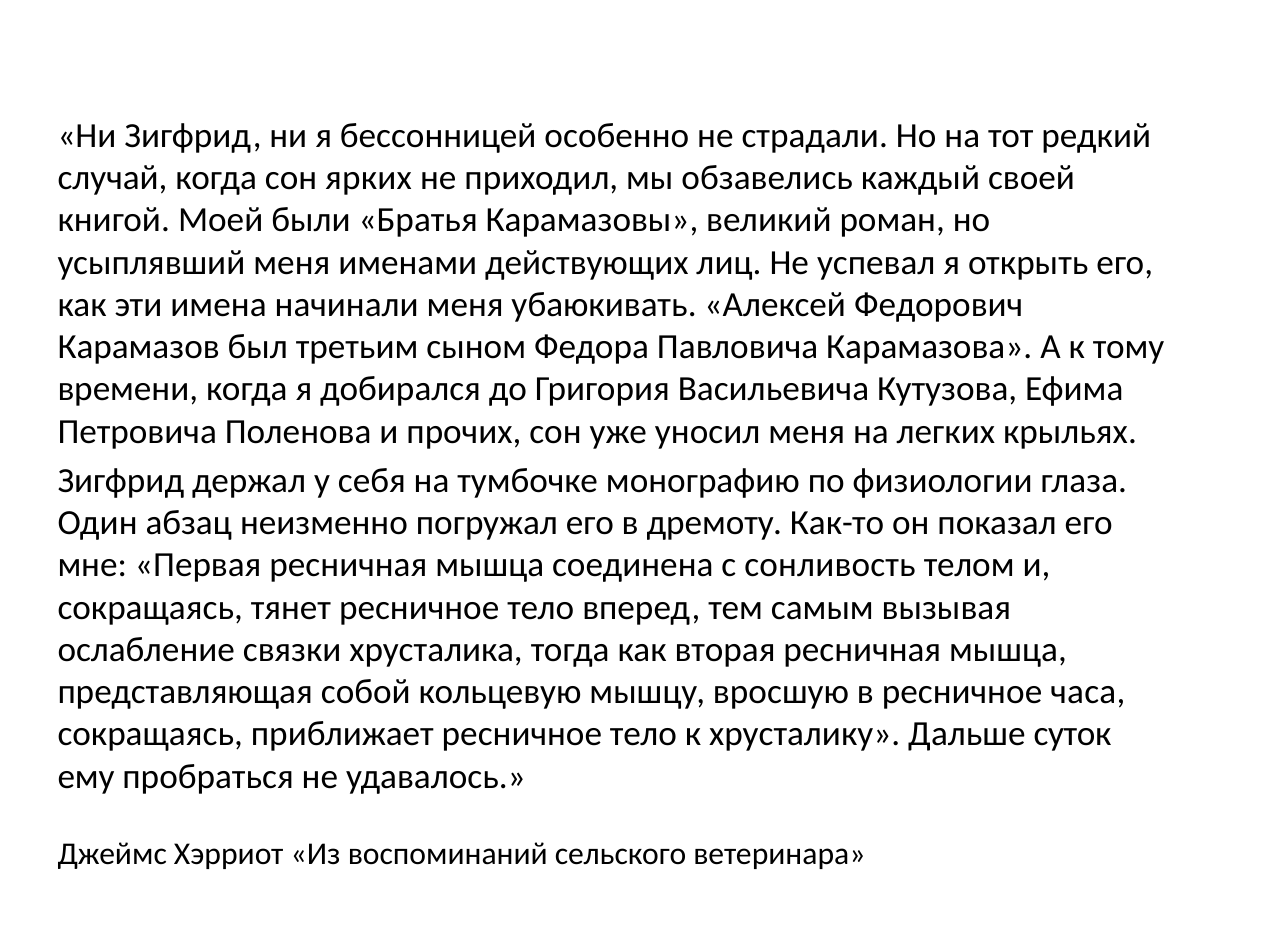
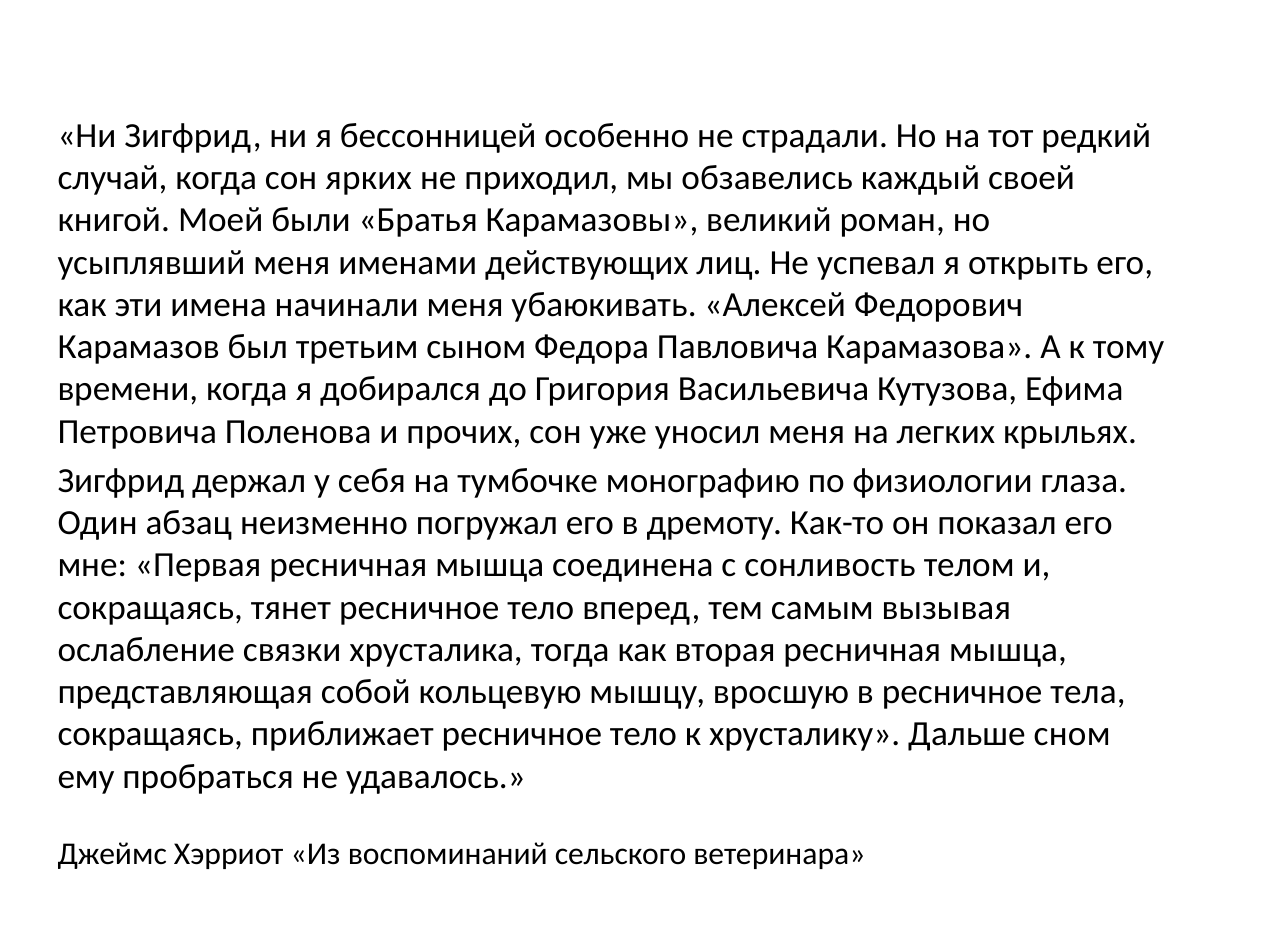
часа: часа -> тела
суток: суток -> сном
